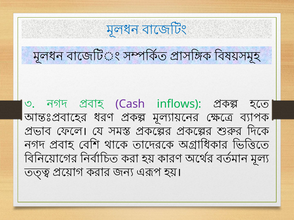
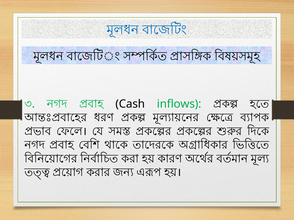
Cash colour: purple -> black
